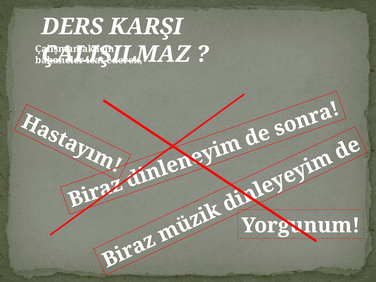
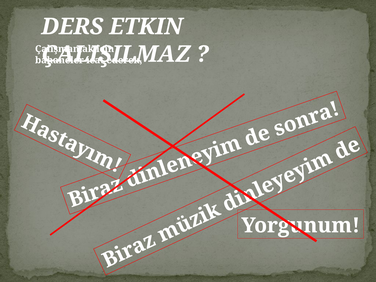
KARŞI: KARŞI -> ETKIN
